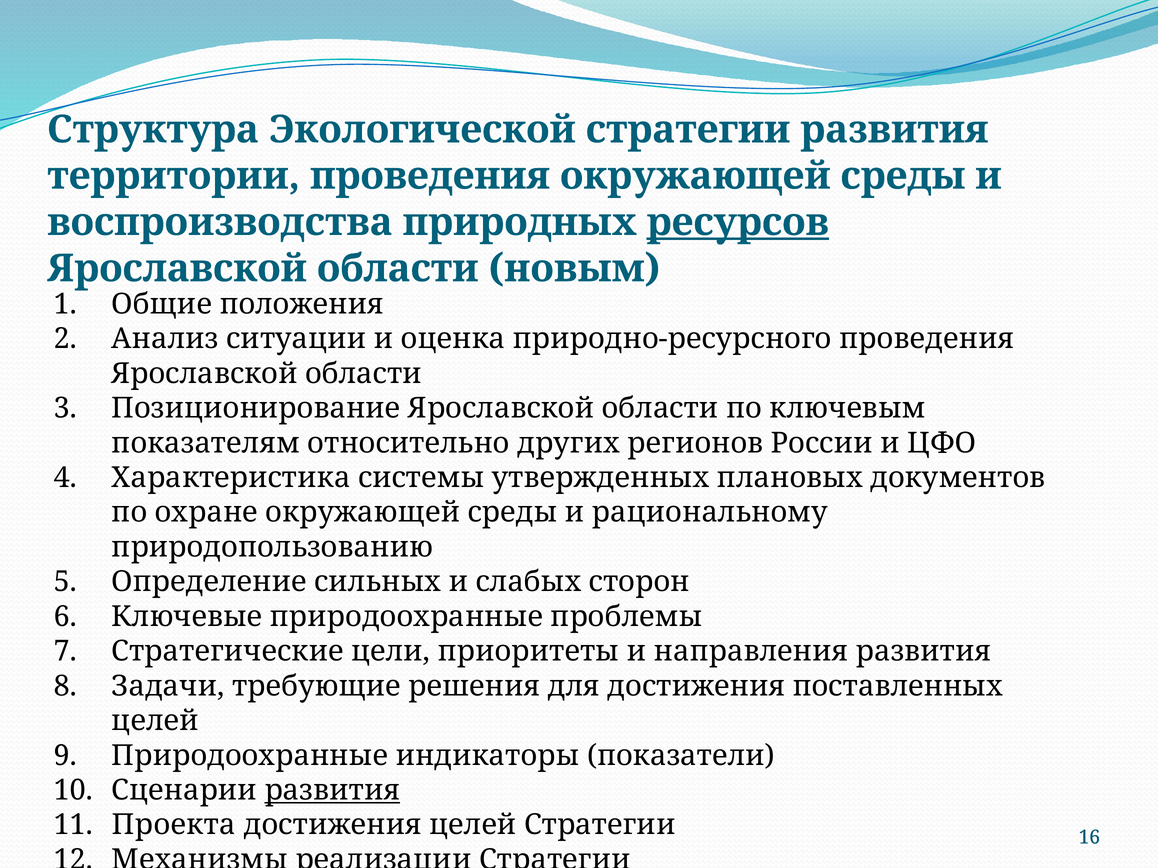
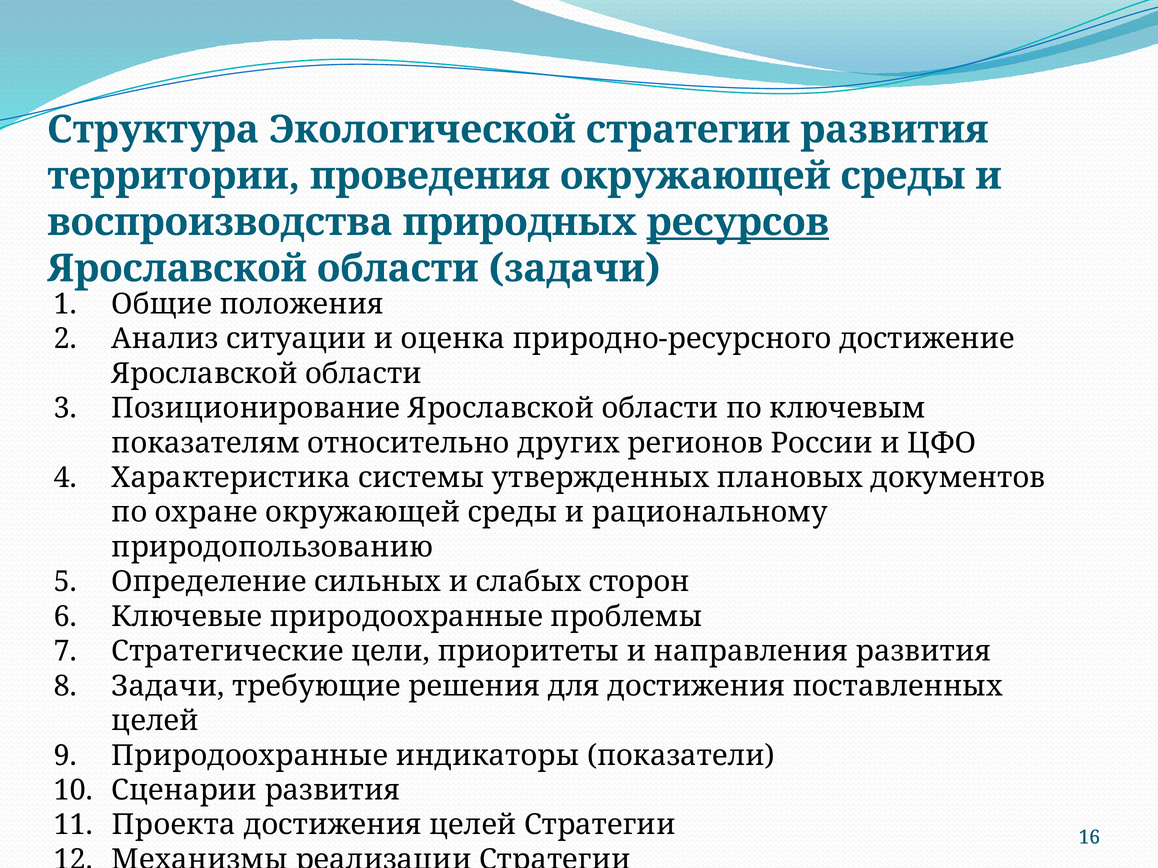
области новым: новым -> задачи
природно-ресурсного проведения: проведения -> достижение
развития at (332, 791) underline: present -> none
